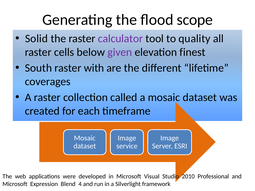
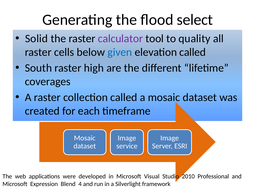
scope: scope -> select
given colour: purple -> blue
elevation finest: finest -> called
with: with -> high
